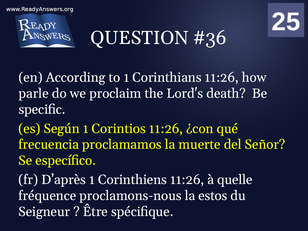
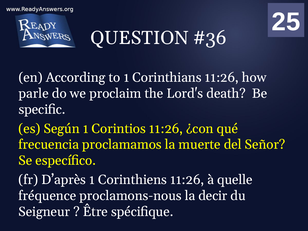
estos: estos -> decir
